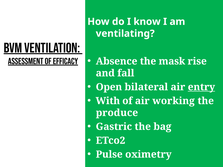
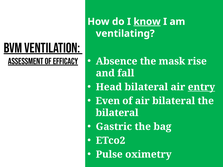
know underline: none -> present
Open: Open -> Head
With: With -> Even
air working: working -> bilateral
produce at (117, 113): produce -> bilateral
